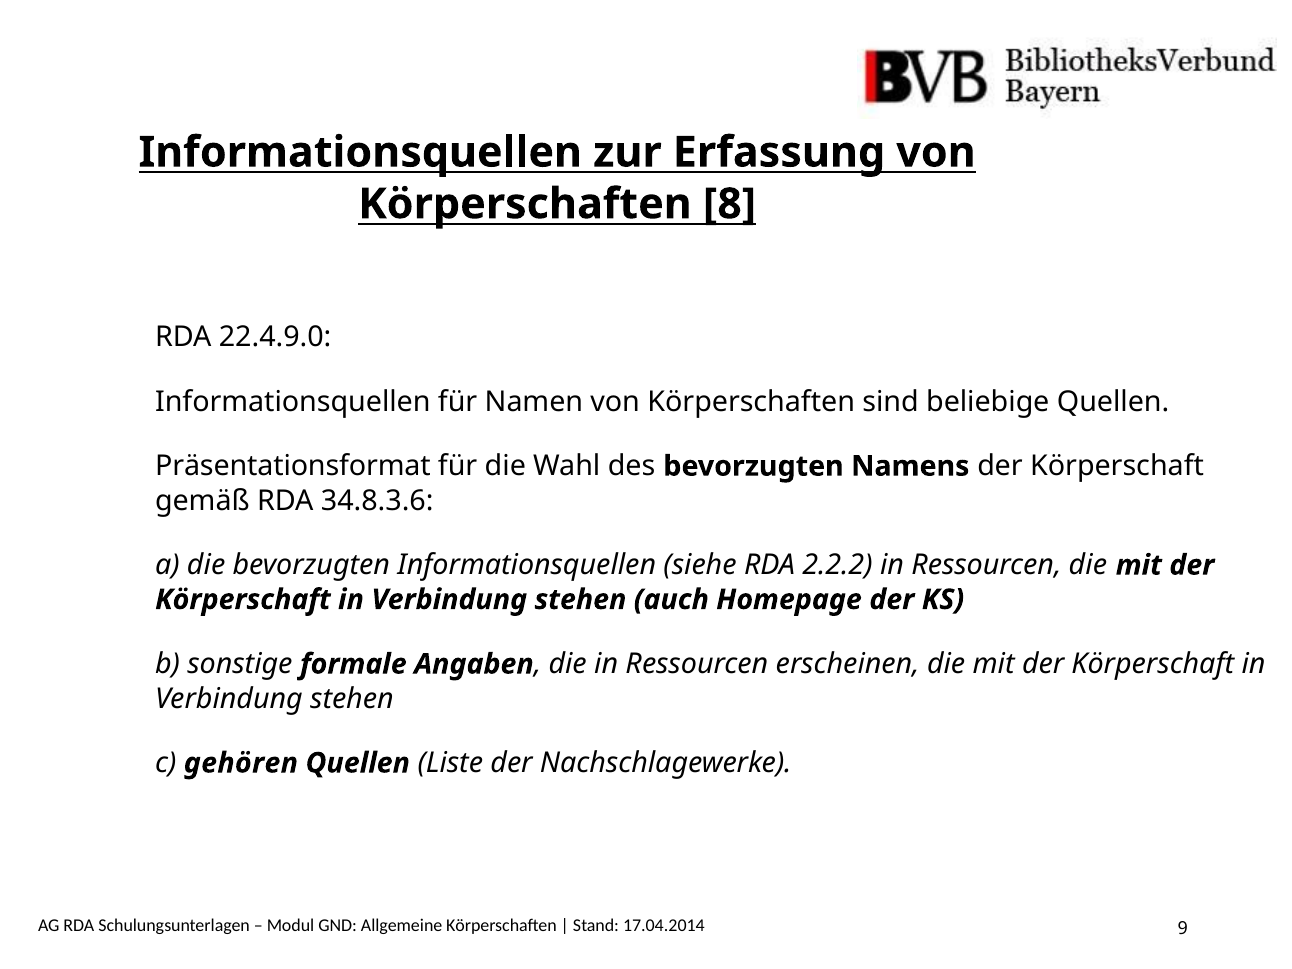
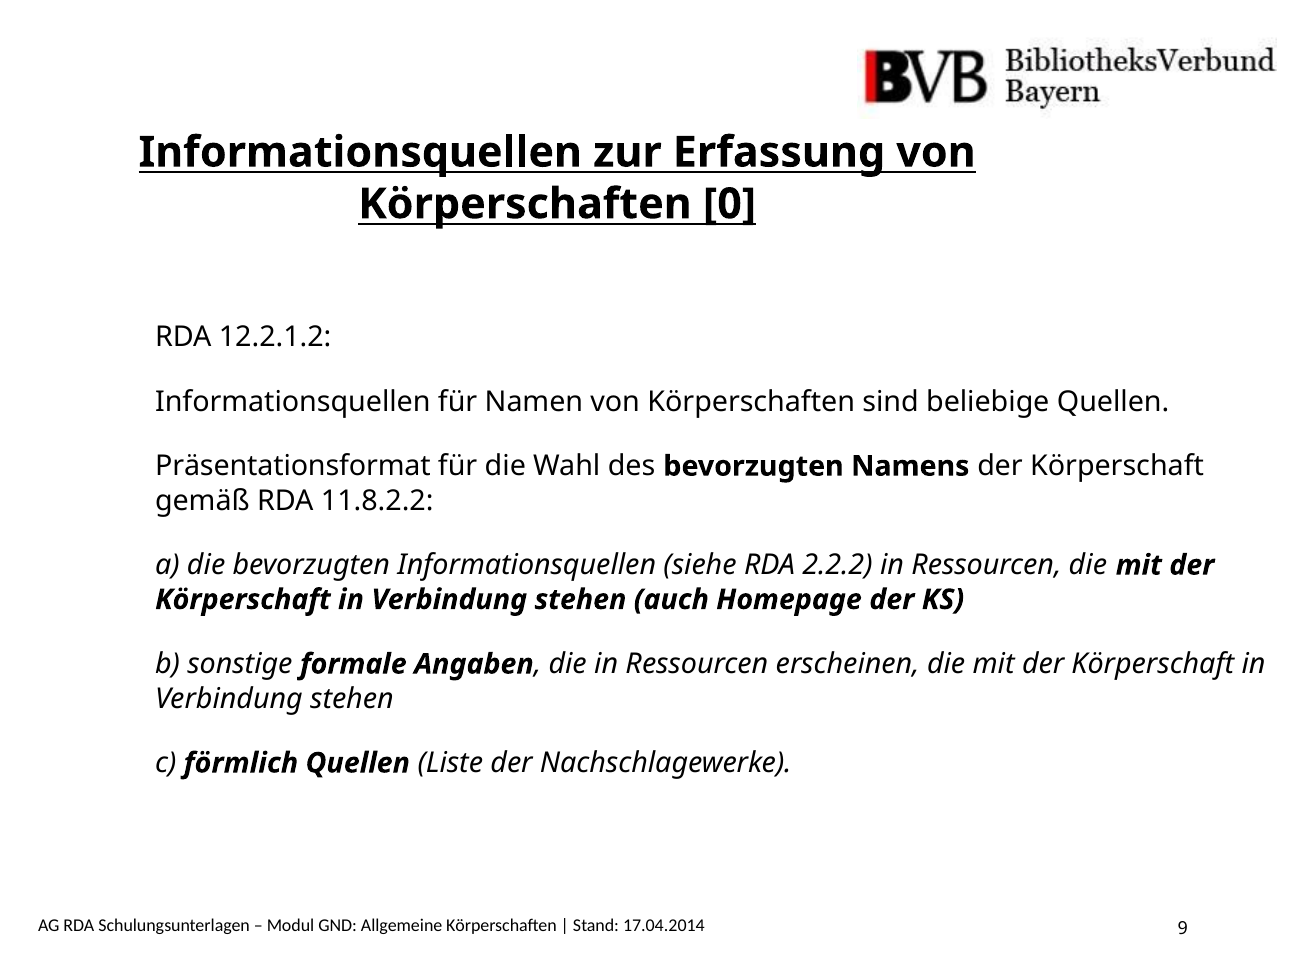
8: 8 -> 0
22.4.9.0: 22.4.9.0 -> 12.2.1.2
34.8.3.6: 34.8.3.6 -> 11.8.2.2
gehören: gehören -> förmlich
